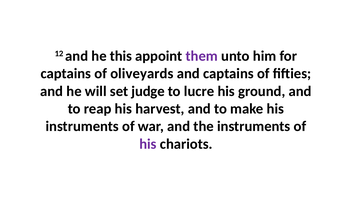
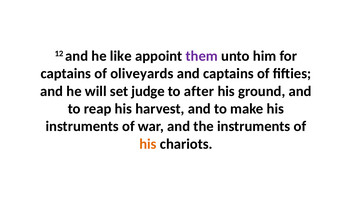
this: this -> like
lucre: lucre -> after
his at (148, 144) colour: purple -> orange
